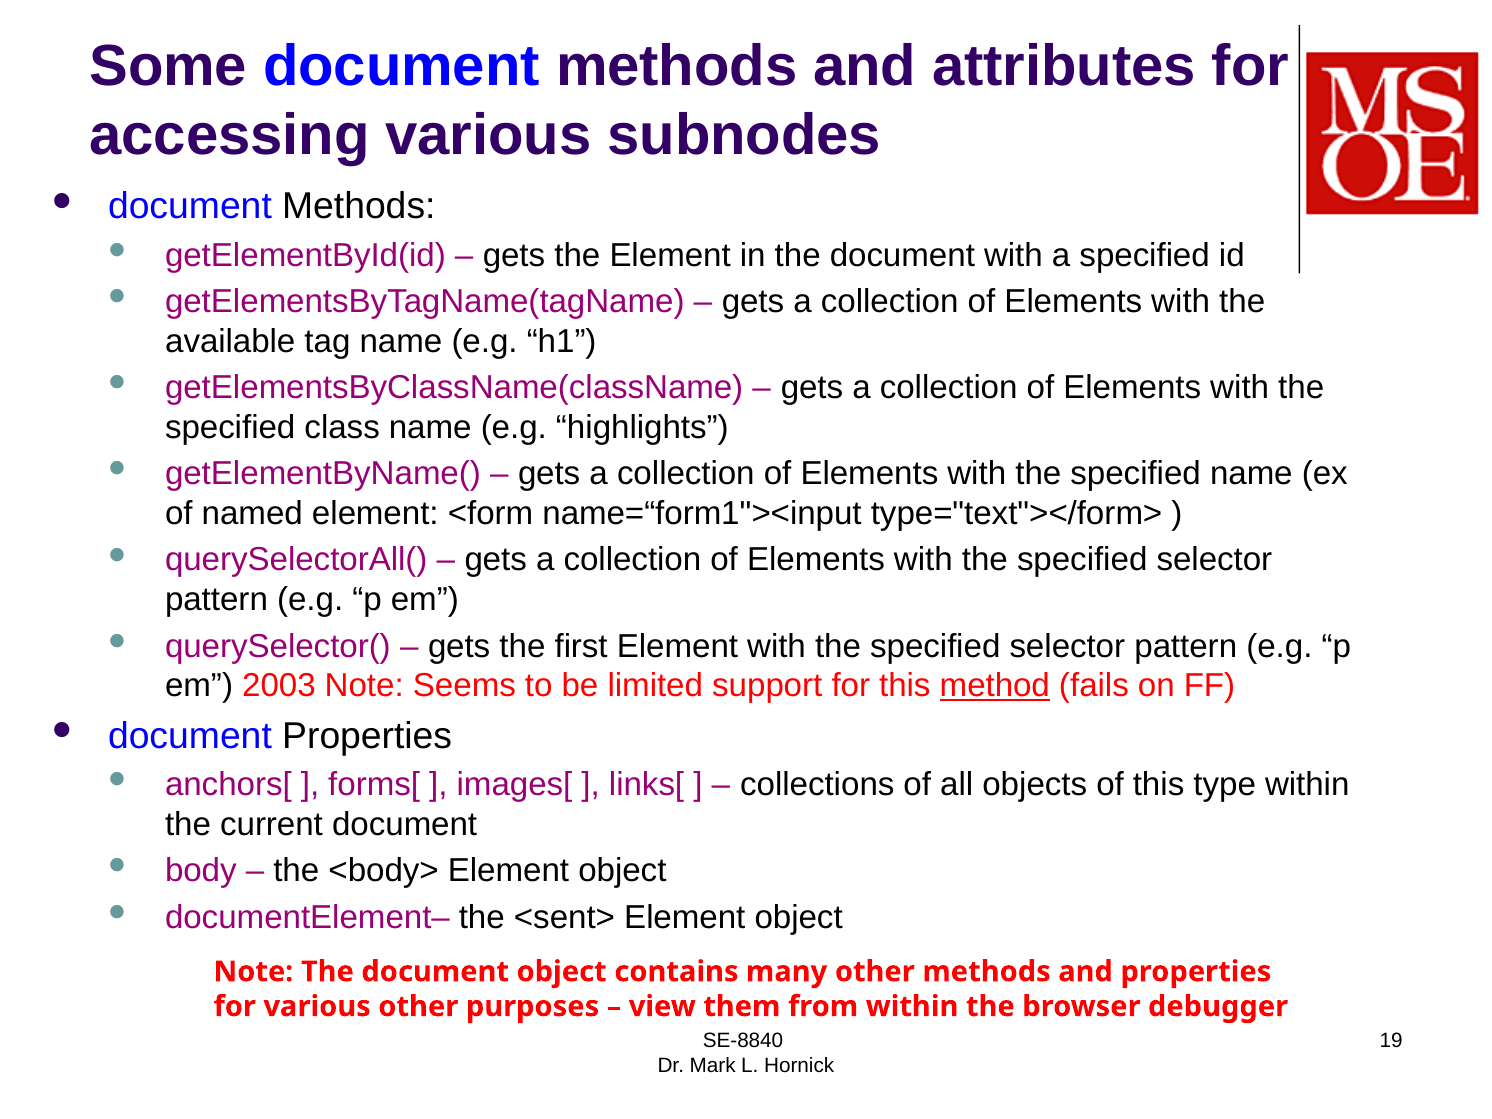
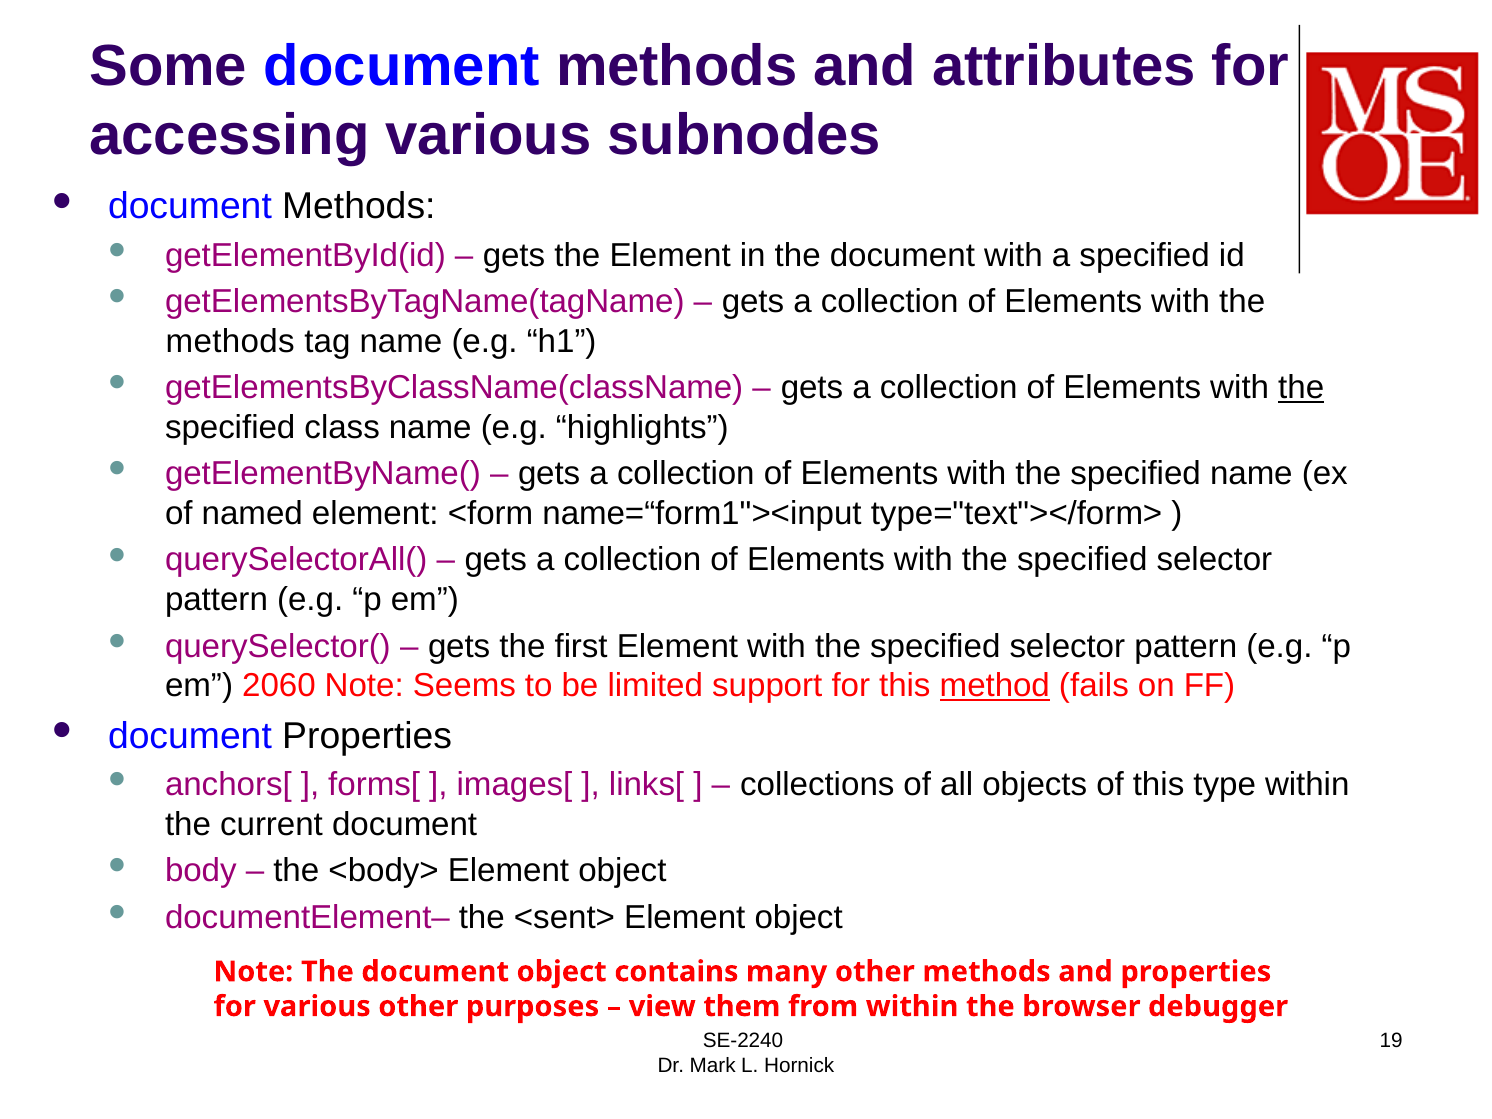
available at (230, 341): available -> methods
the at (1301, 388) underline: none -> present
2003: 2003 -> 2060
SE-8840: SE-8840 -> SE-2240
